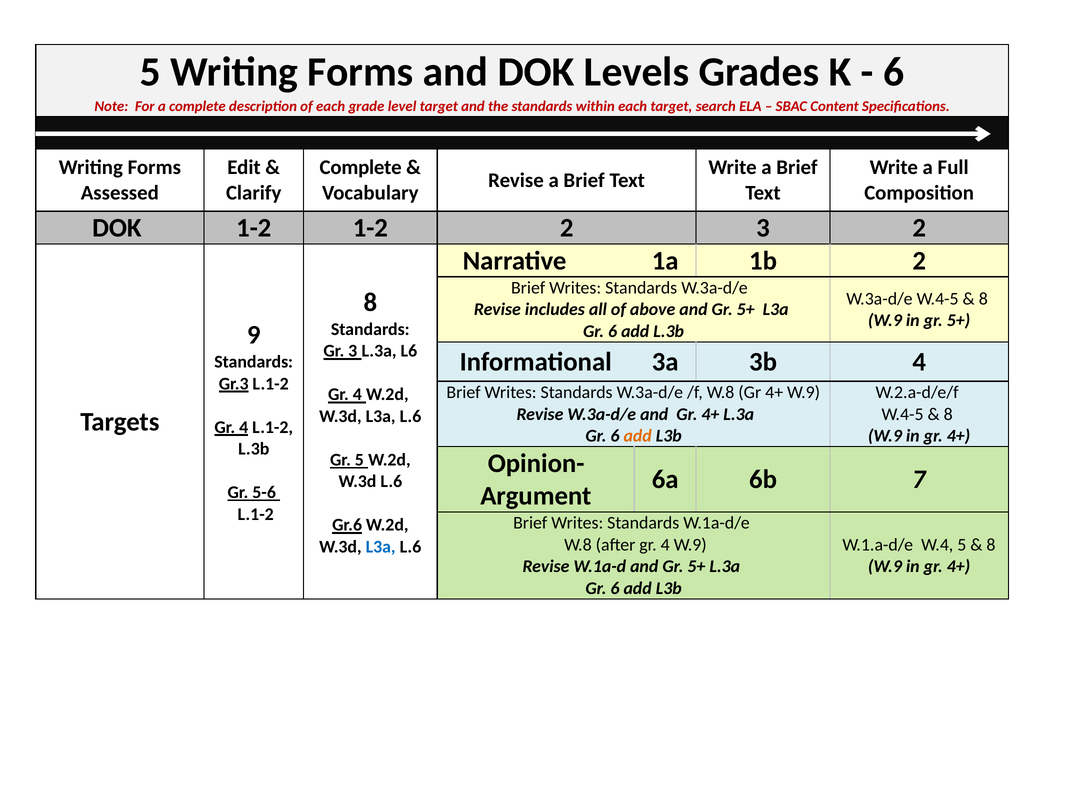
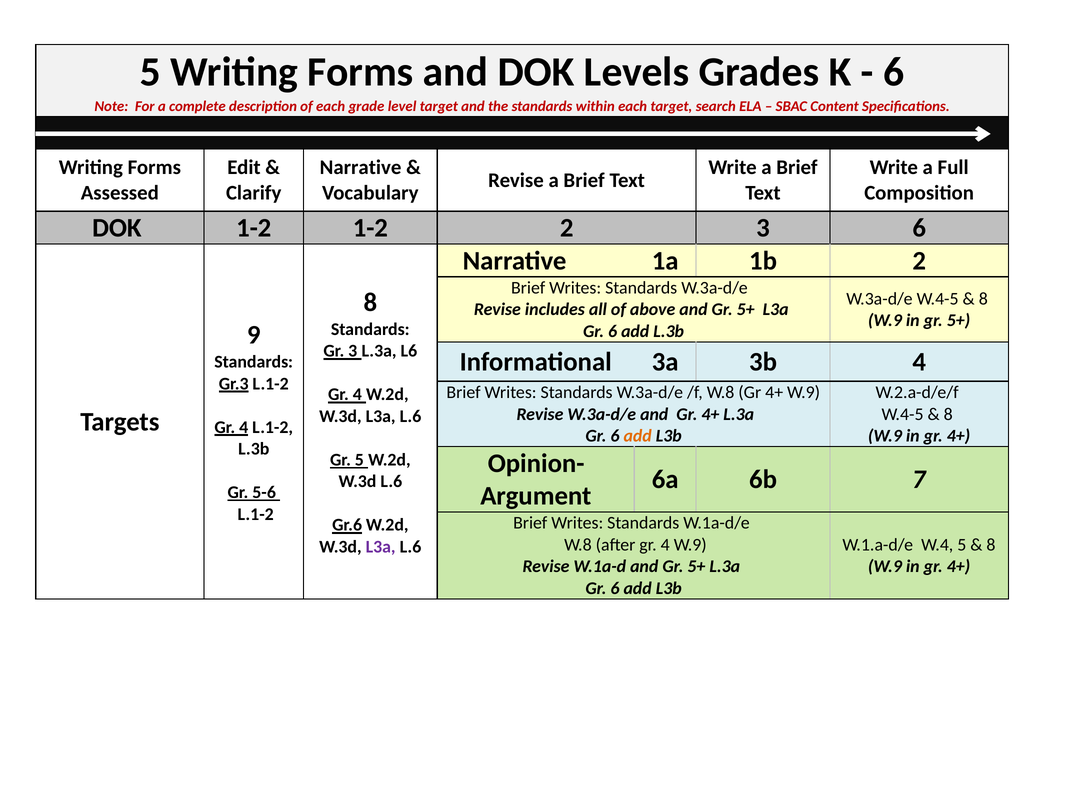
Complete at (361, 168): Complete -> Narrative
3 2: 2 -> 6
L3a at (381, 547) colour: blue -> purple
